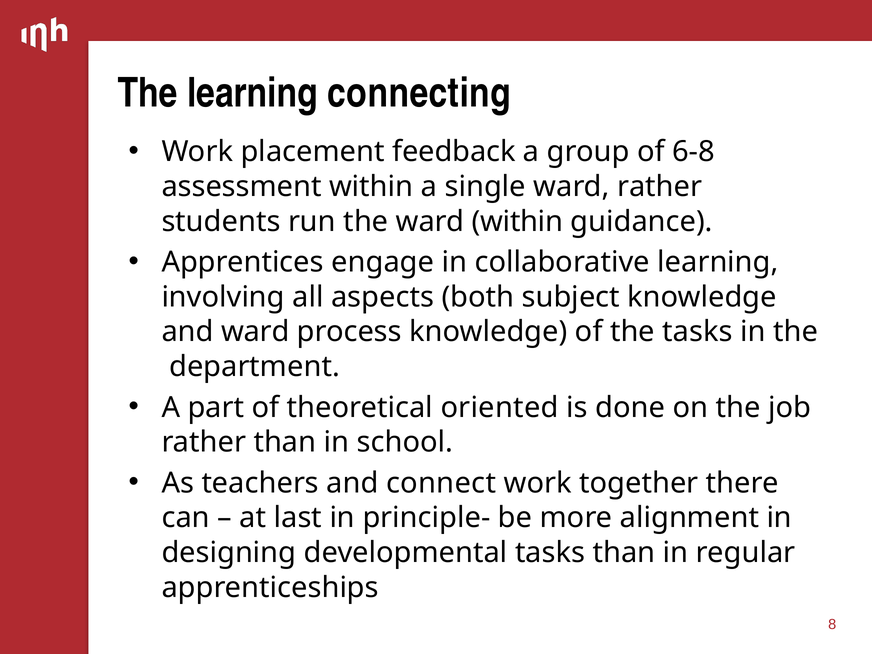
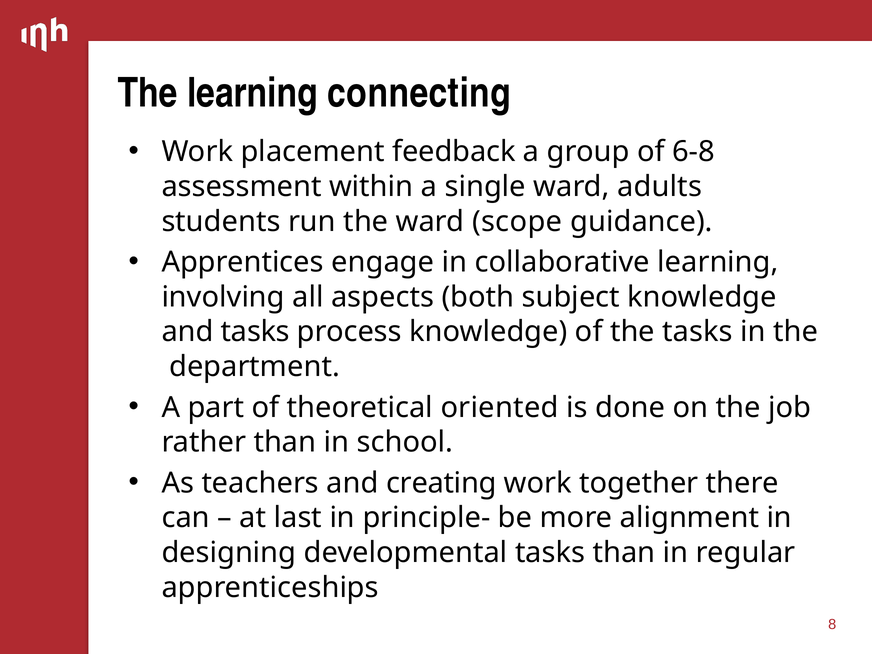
ward rather: rather -> adults
ward within: within -> scope
and ward: ward -> tasks
connect: connect -> creating
